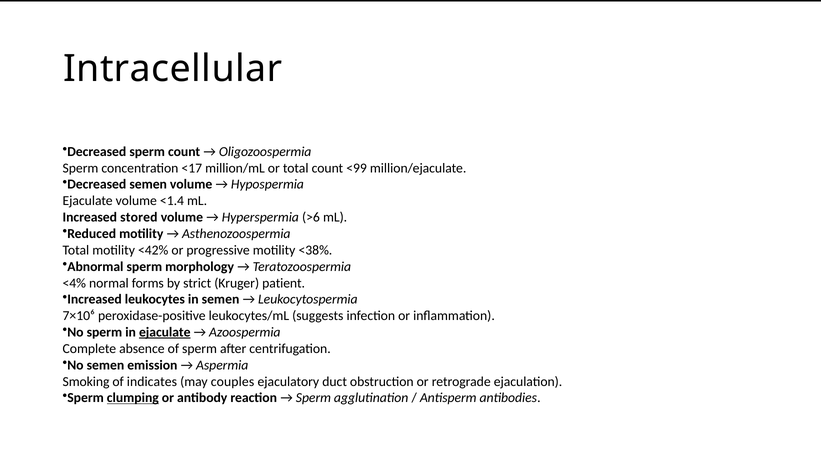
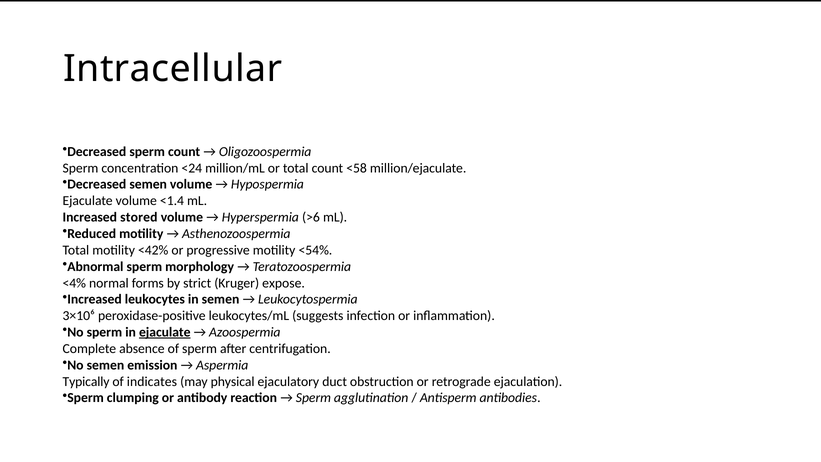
<17: <17 -> <24
<99: <99 -> <58
<38%: <38% -> <54%
patient: patient -> expose
7×10⁶: 7×10⁶ -> 3×10⁶
Smoking: Smoking -> Typically
couples: couples -> physical
clumping underline: present -> none
